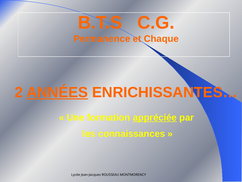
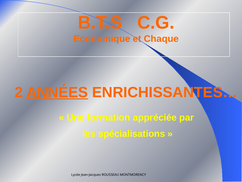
Permanence: Permanence -> Economique
appréciée underline: present -> none
connaissances: connaissances -> spécialisations
